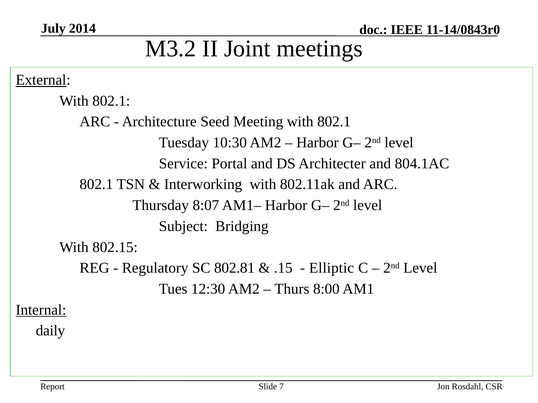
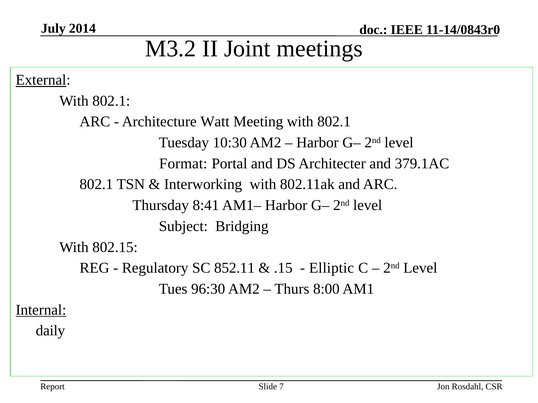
Seed: Seed -> Watt
Service: Service -> Format
804.1AC: 804.1AC -> 379.1AC
8:07: 8:07 -> 8:41
802.81: 802.81 -> 852.11
12:30: 12:30 -> 96:30
